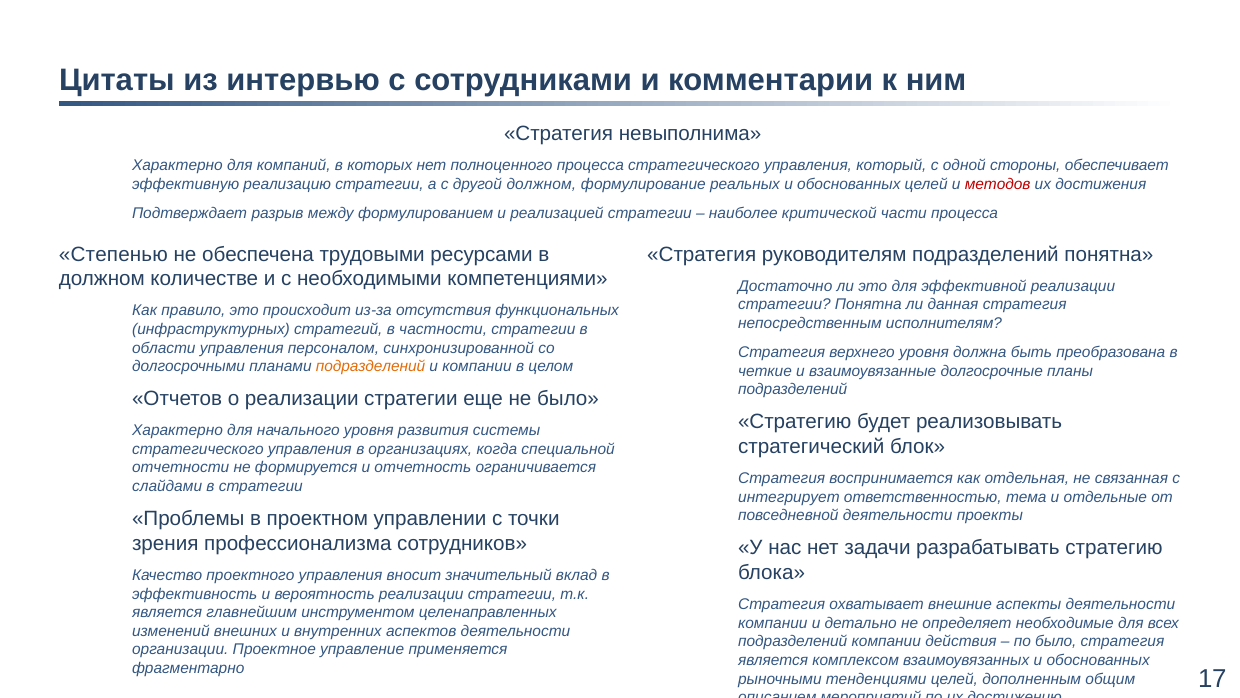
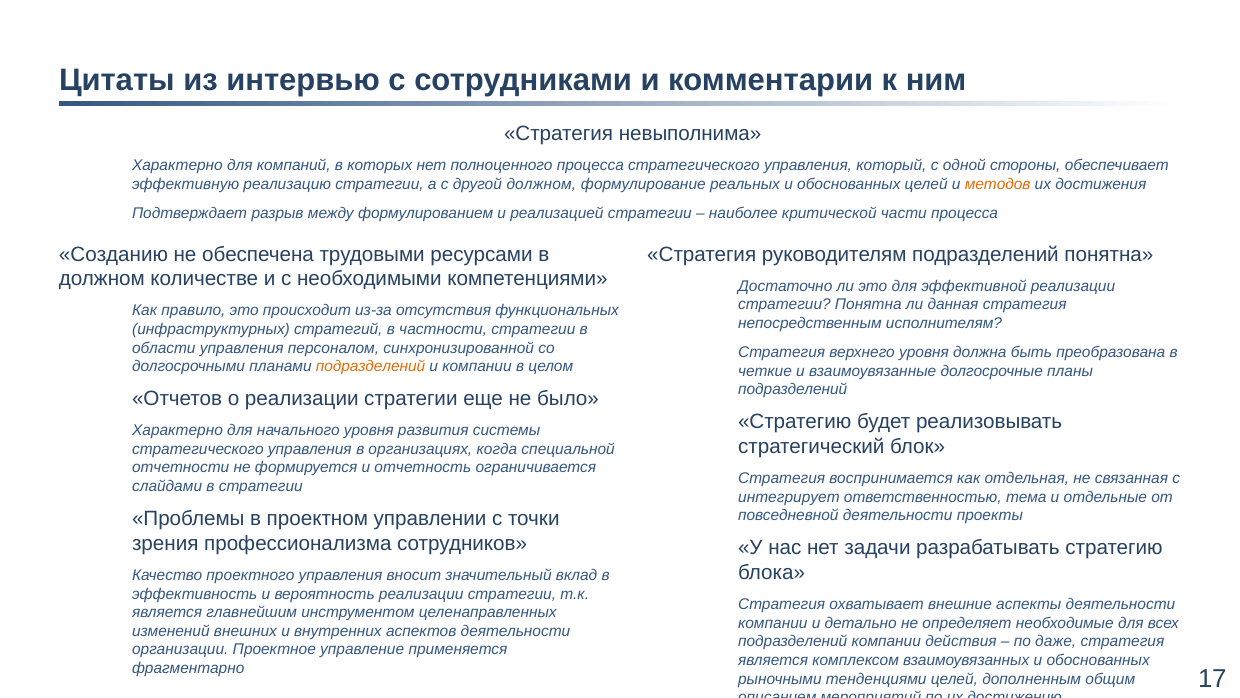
методов colour: red -> orange
Степенью: Степенью -> Созданию
по было: было -> даже
